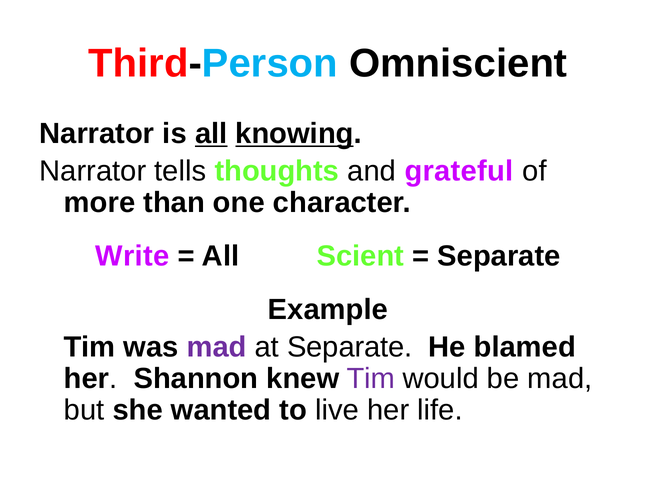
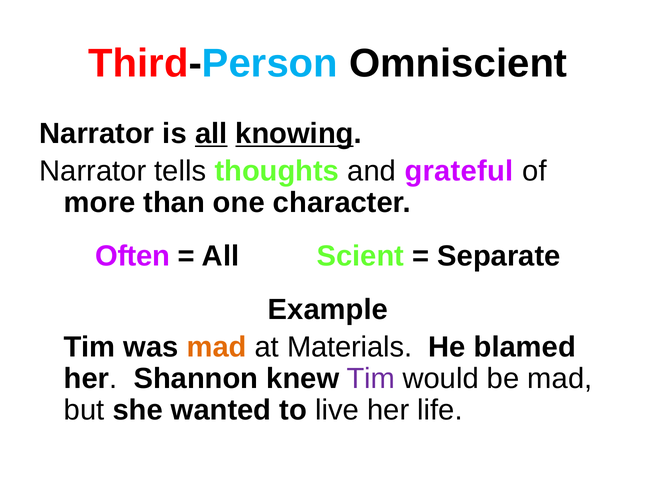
Write: Write -> Often
mad at (217, 347) colour: purple -> orange
at Separate: Separate -> Materials
